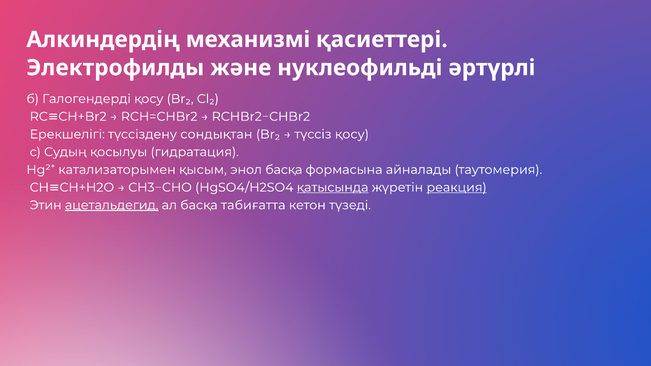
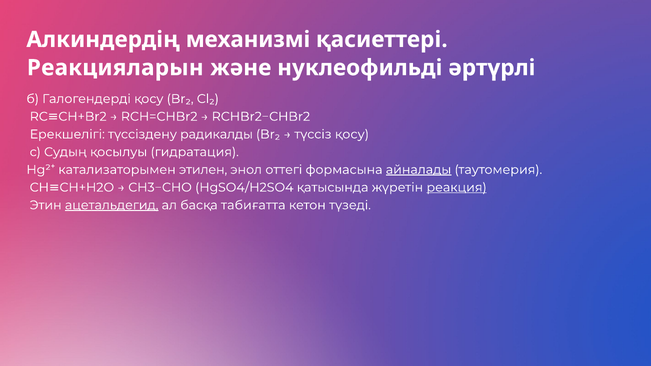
Электрофилды: Электрофилды -> Реакцияларын
сондықтан: сондықтан -> радикалды
қысым: қысым -> этилен
энол басқа: басқа -> оттегі
айналады underline: none -> present
қатысында underline: present -> none
